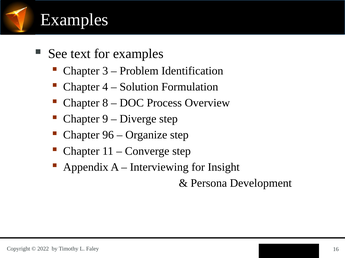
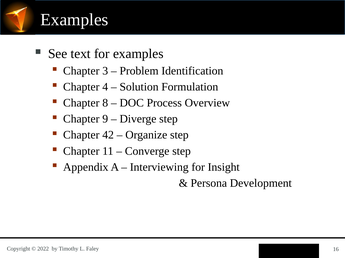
96: 96 -> 42
